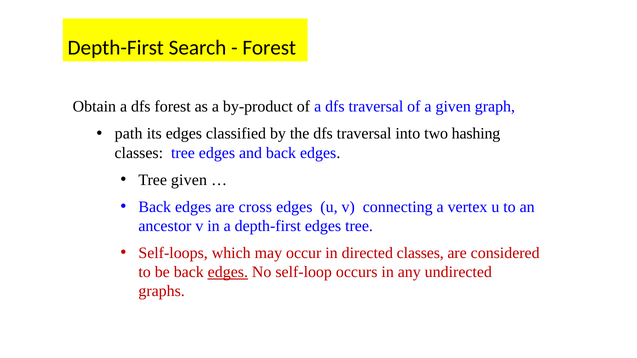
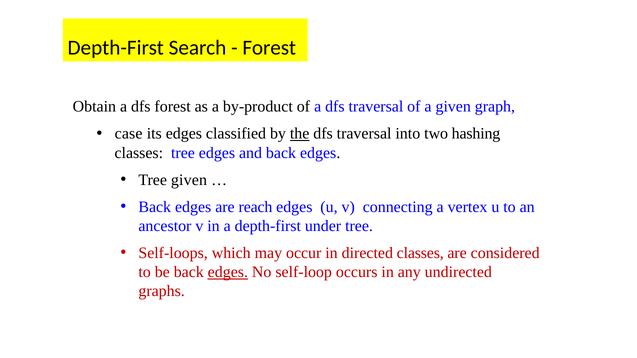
path: path -> case
the underline: none -> present
cross: cross -> reach
depth-first edges: edges -> under
